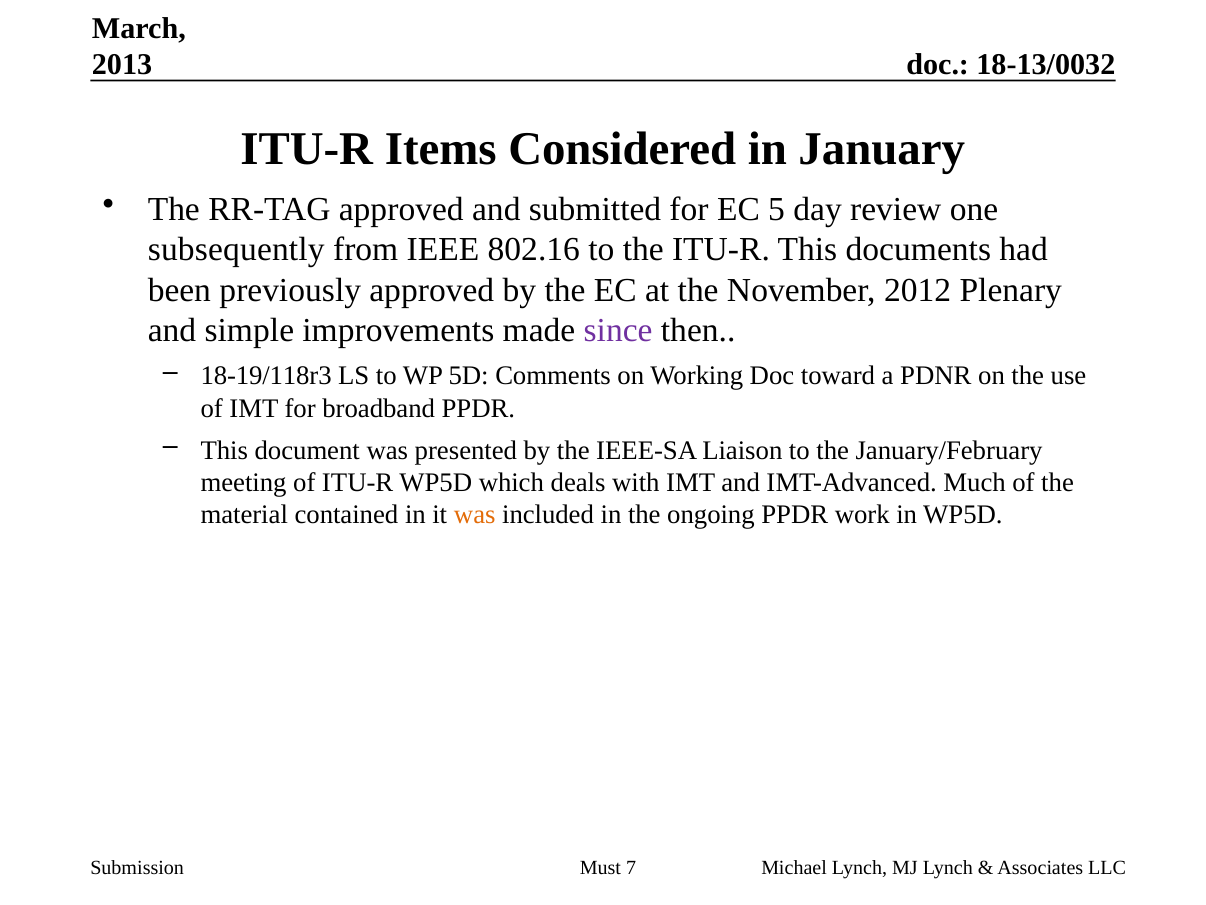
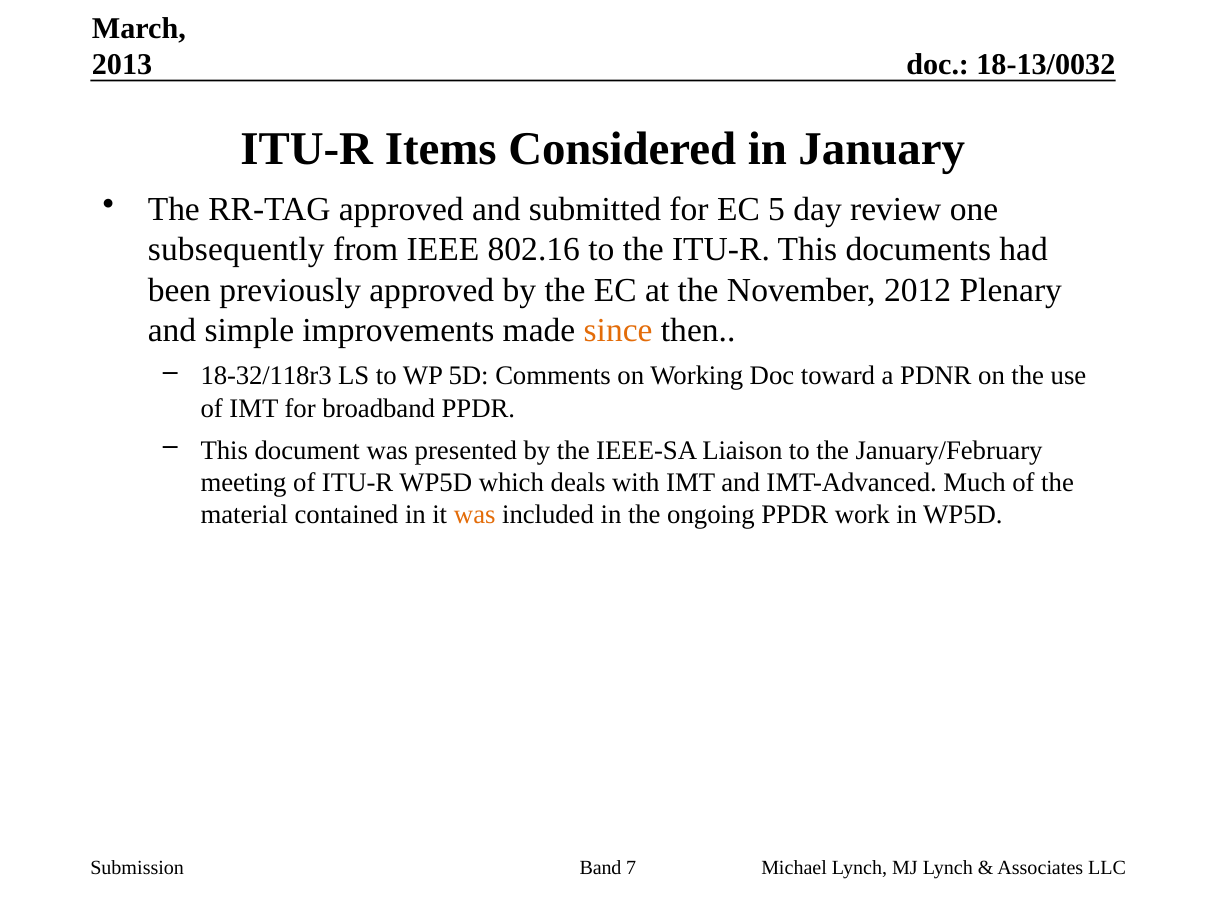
since colour: purple -> orange
18-19/118r3: 18-19/118r3 -> 18-32/118r3
Must: Must -> Band
